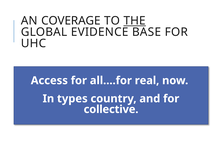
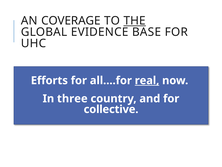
Access: Access -> Efforts
real underline: none -> present
types: types -> three
